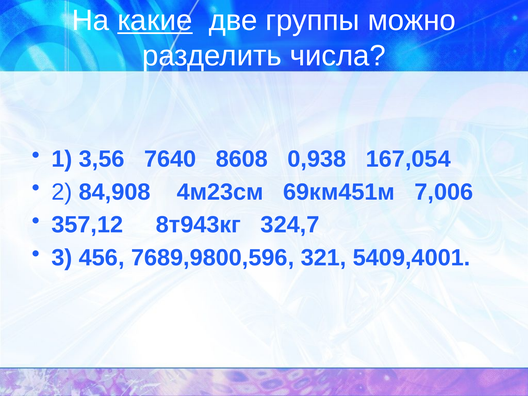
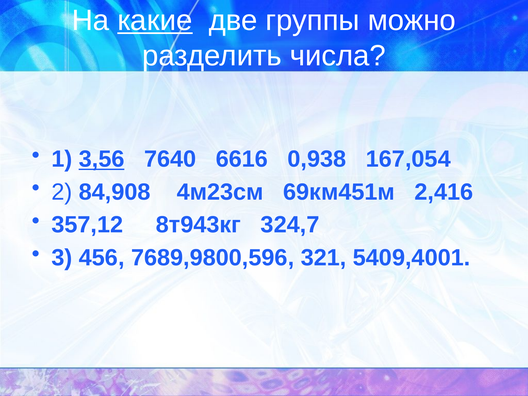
3,56 underline: none -> present
8608: 8608 -> 6616
7,006: 7,006 -> 2,416
